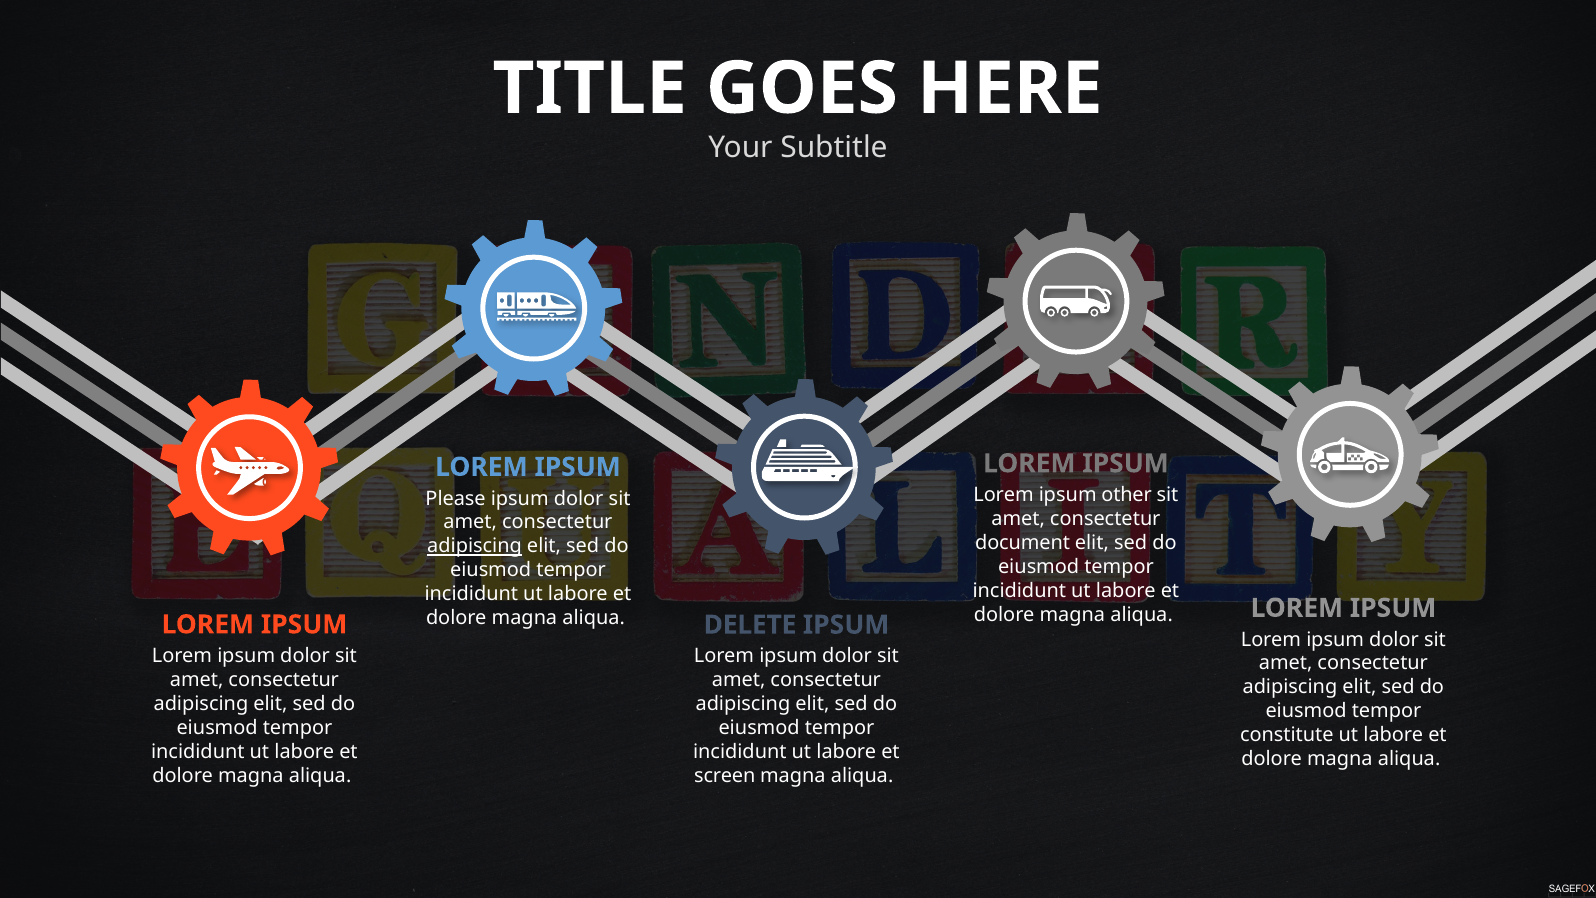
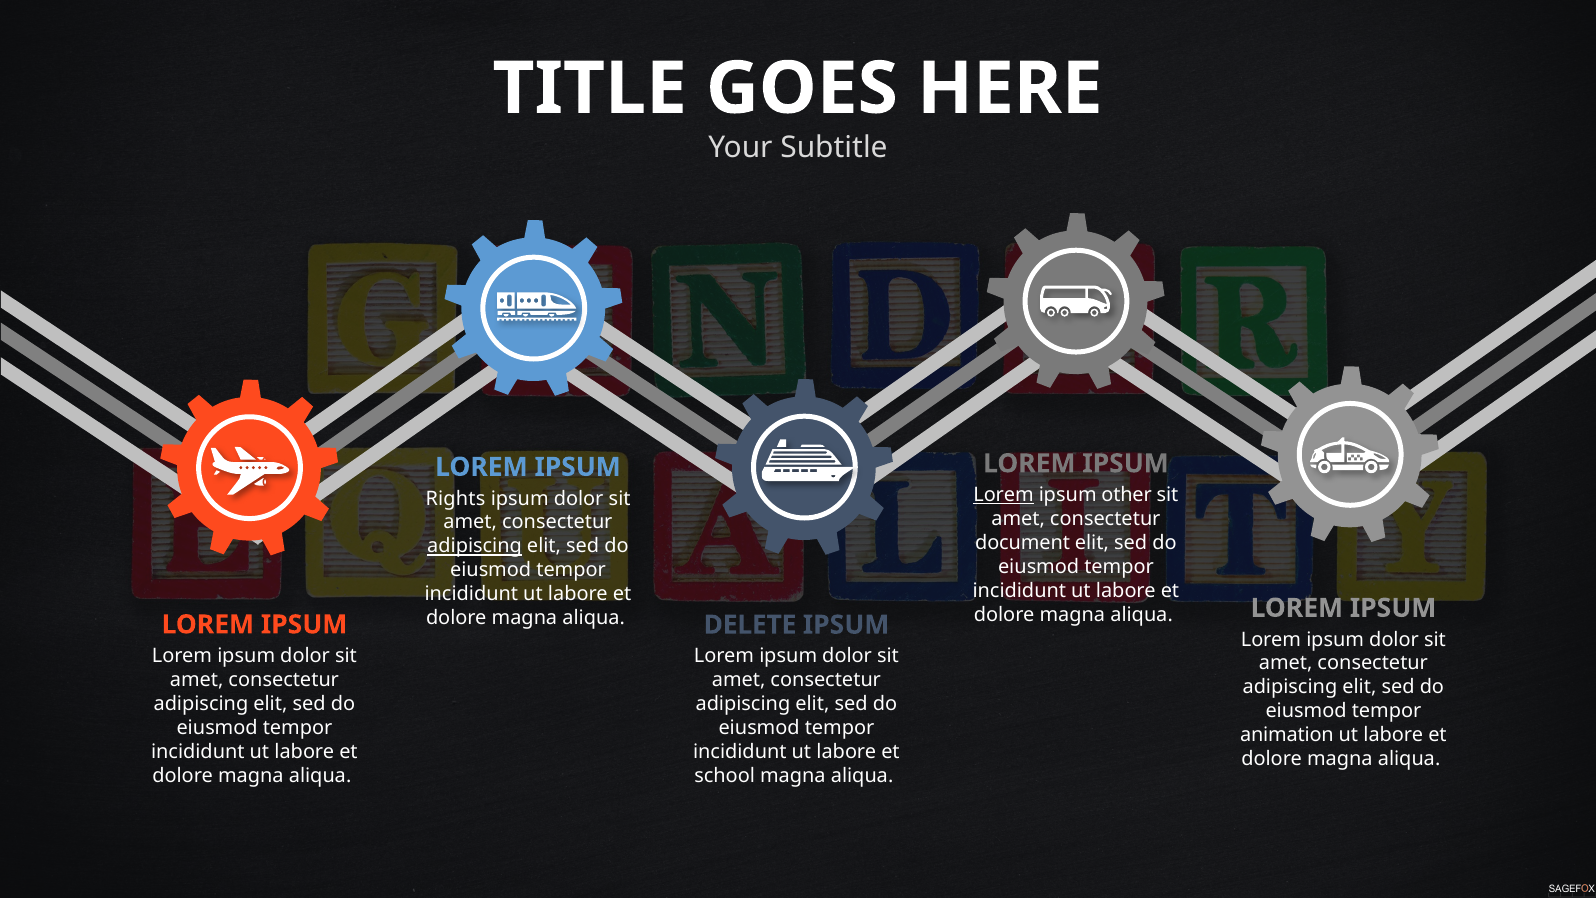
Lorem at (1004, 495) underline: none -> present
Please: Please -> Rights
constitute: constitute -> animation
screen: screen -> school
